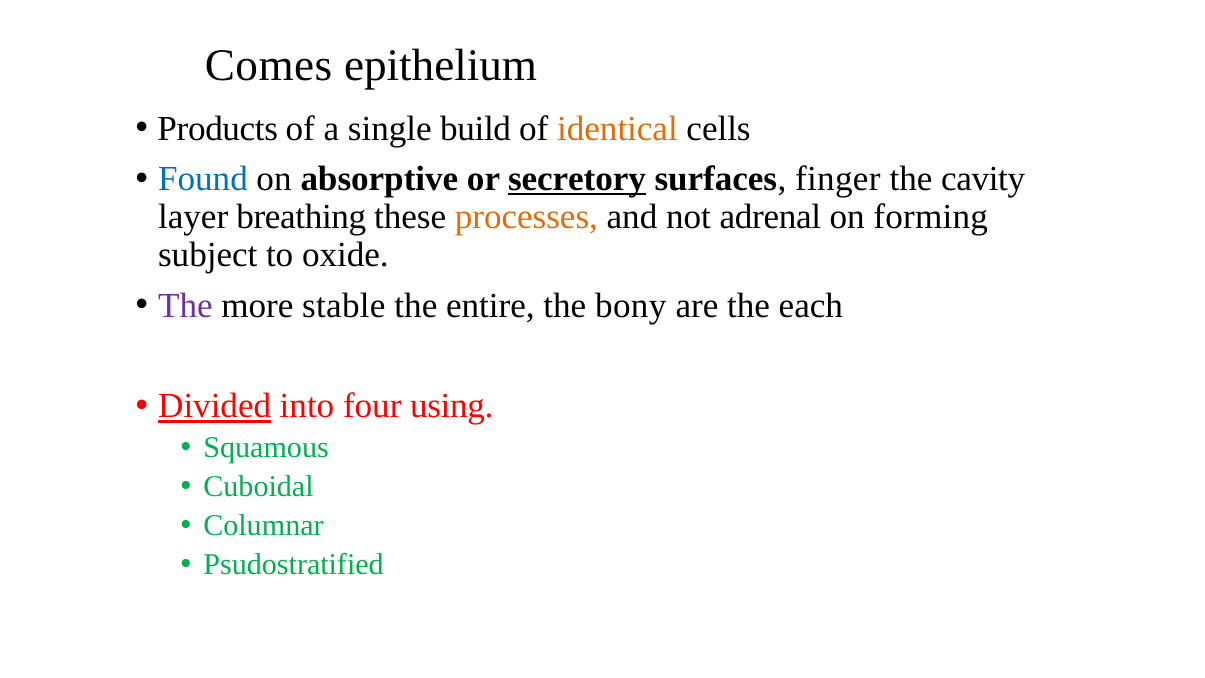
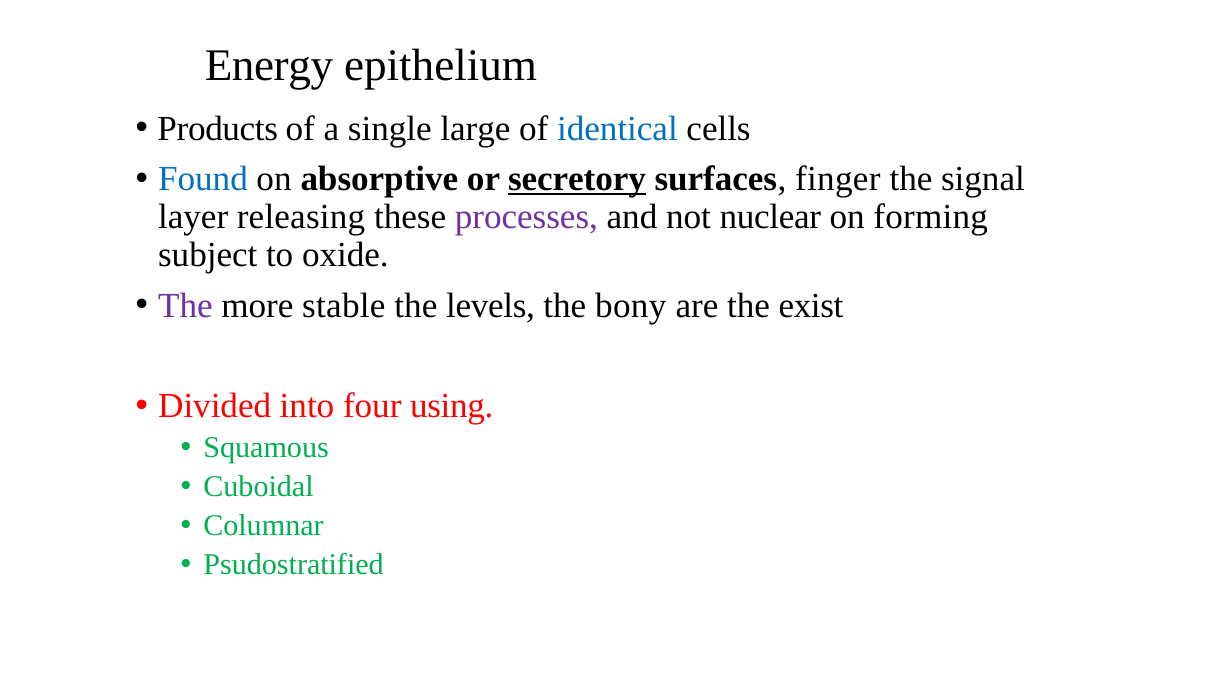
Comes: Comes -> Energy
build: build -> large
identical colour: orange -> blue
cavity: cavity -> signal
breathing: breathing -> releasing
processes colour: orange -> purple
adrenal: adrenal -> nuclear
entire: entire -> levels
each: each -> exist
Divided underline: present -> none
